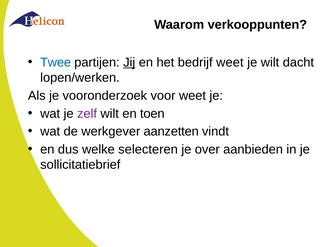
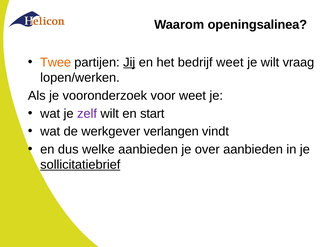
verkooppunten: verkooppunten -> openingsalinea
Twee colour: blue -> orange
dacht: dacht -> vraag
toen: toen -> start
aanzetten: aanzetten -> verlangen
welke selecteren: selecteren -> aanbieden
sollicitatiebrief underline: none -> present
